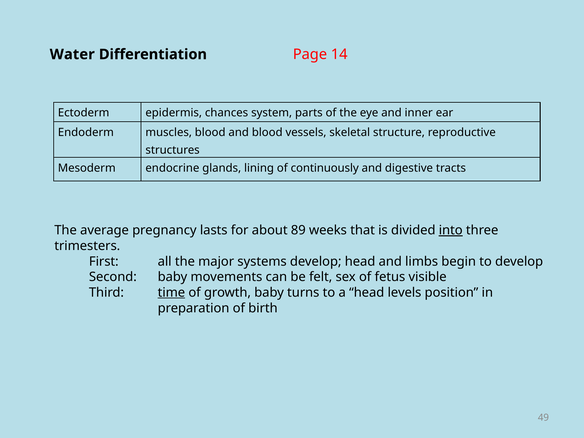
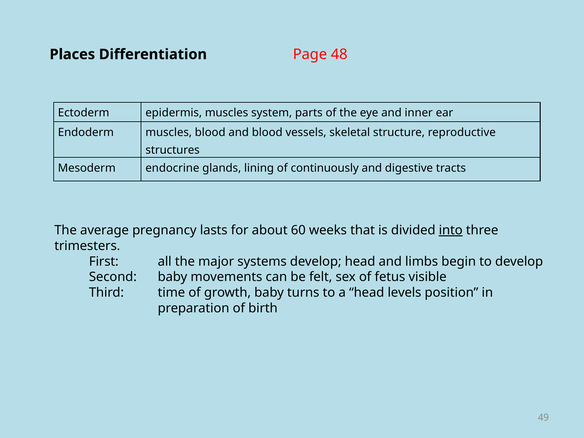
14: 14 -> 48
Water: Water -> Places
epidermis chances: chances -> muscles
89: 89 -> 60
time underline: present -> none
